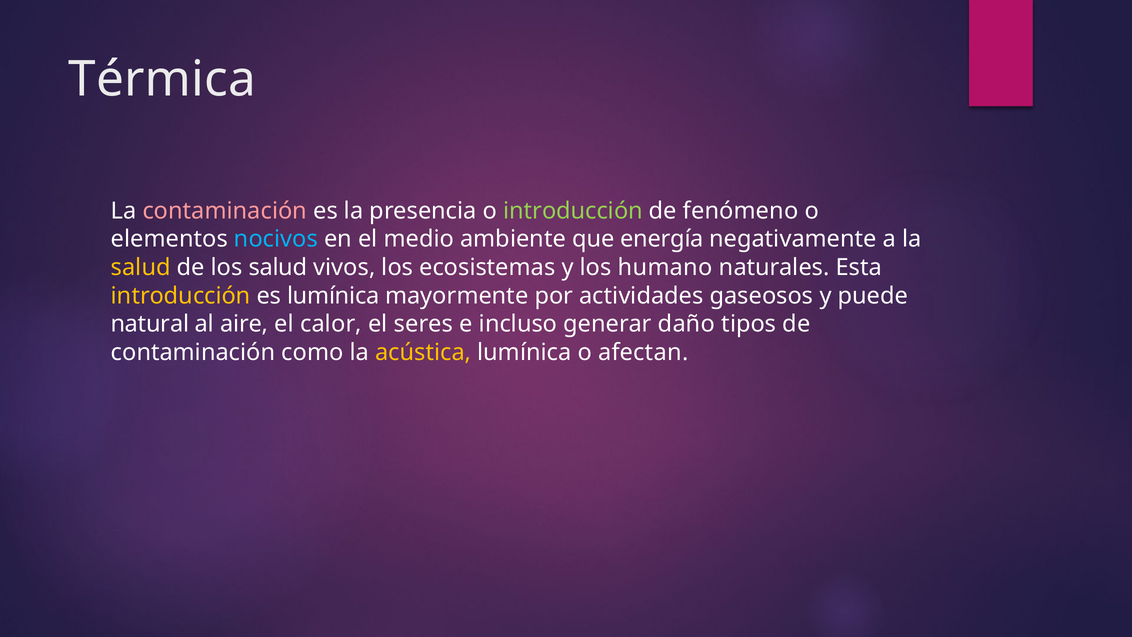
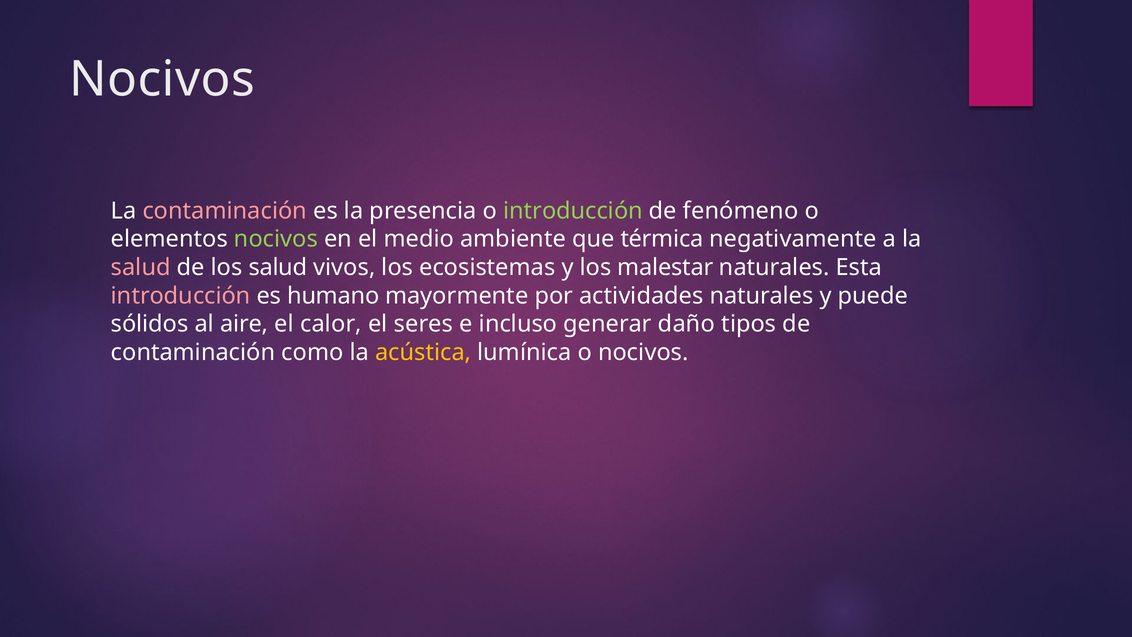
Térmica at (162, 79): Térmica -> Nocivos
nocivos at (276, 239) colour: light blue -> light green
energía: energía -> térmica
salud at (141, 267) colour: yellow -> pink
humano: humano -> malestar
introducción at (181, 296) colour: yellow -> pink
es lumínica: lumínica -> humano
actividades gaseosos: gaseosos -> naturales
natural: natural -> sólidos
o afectan: afectan -> nocivos
